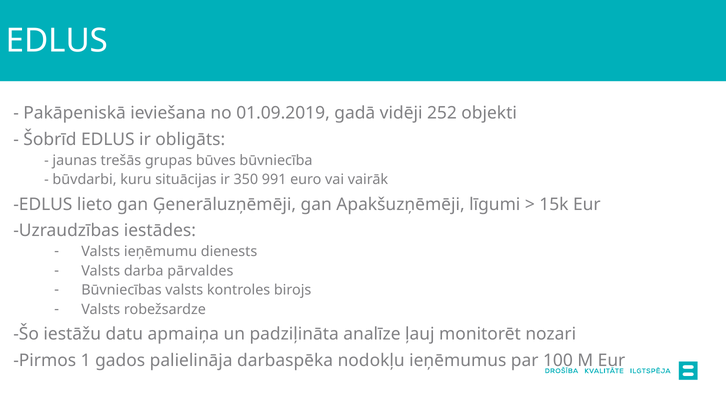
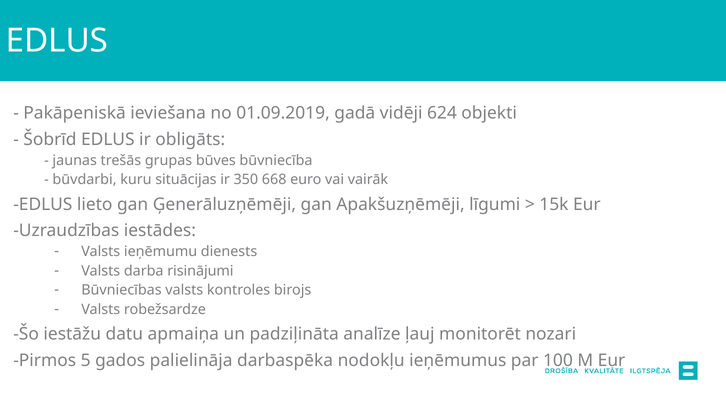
252: 252 -> 624
991: 991 -> 668
pārvaldes: pārvaldes -> risinājumi
1: 1 -> 5
